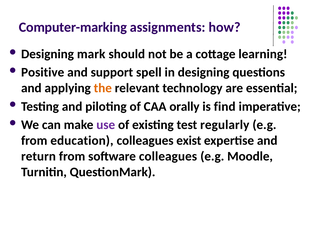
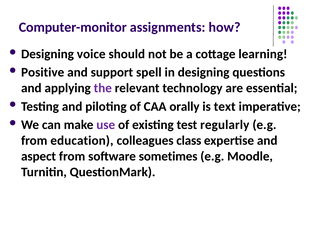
Computer-marking: Computer-marking -> Computer-monitor
mark: mark -> voice
the colour: orange -> purple
find: find -> text
exist: exist -> class
return: return -> aspect
software colleagues: colleagues -> sometimes
